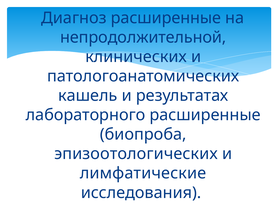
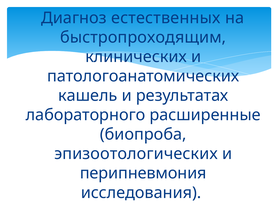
Диагноз расширенные: расширенные -> естественных
непродолжительной: непродолжительной -> быстропроходящим
лимфатические: лимфатические -> перипневмония
